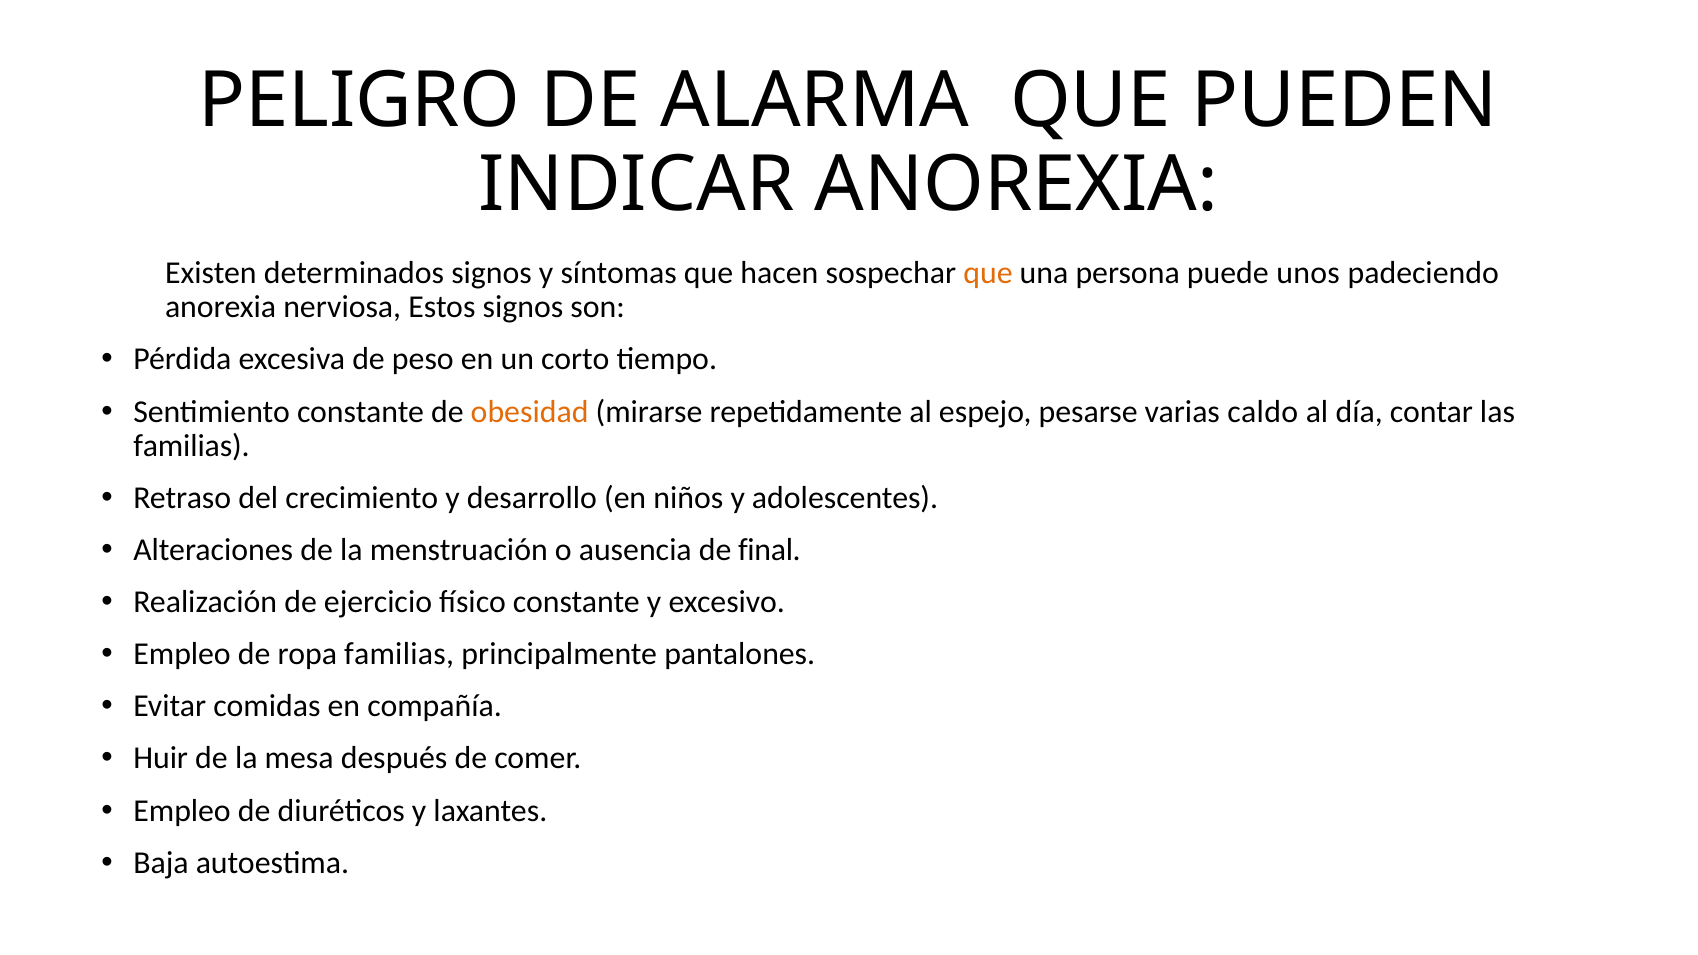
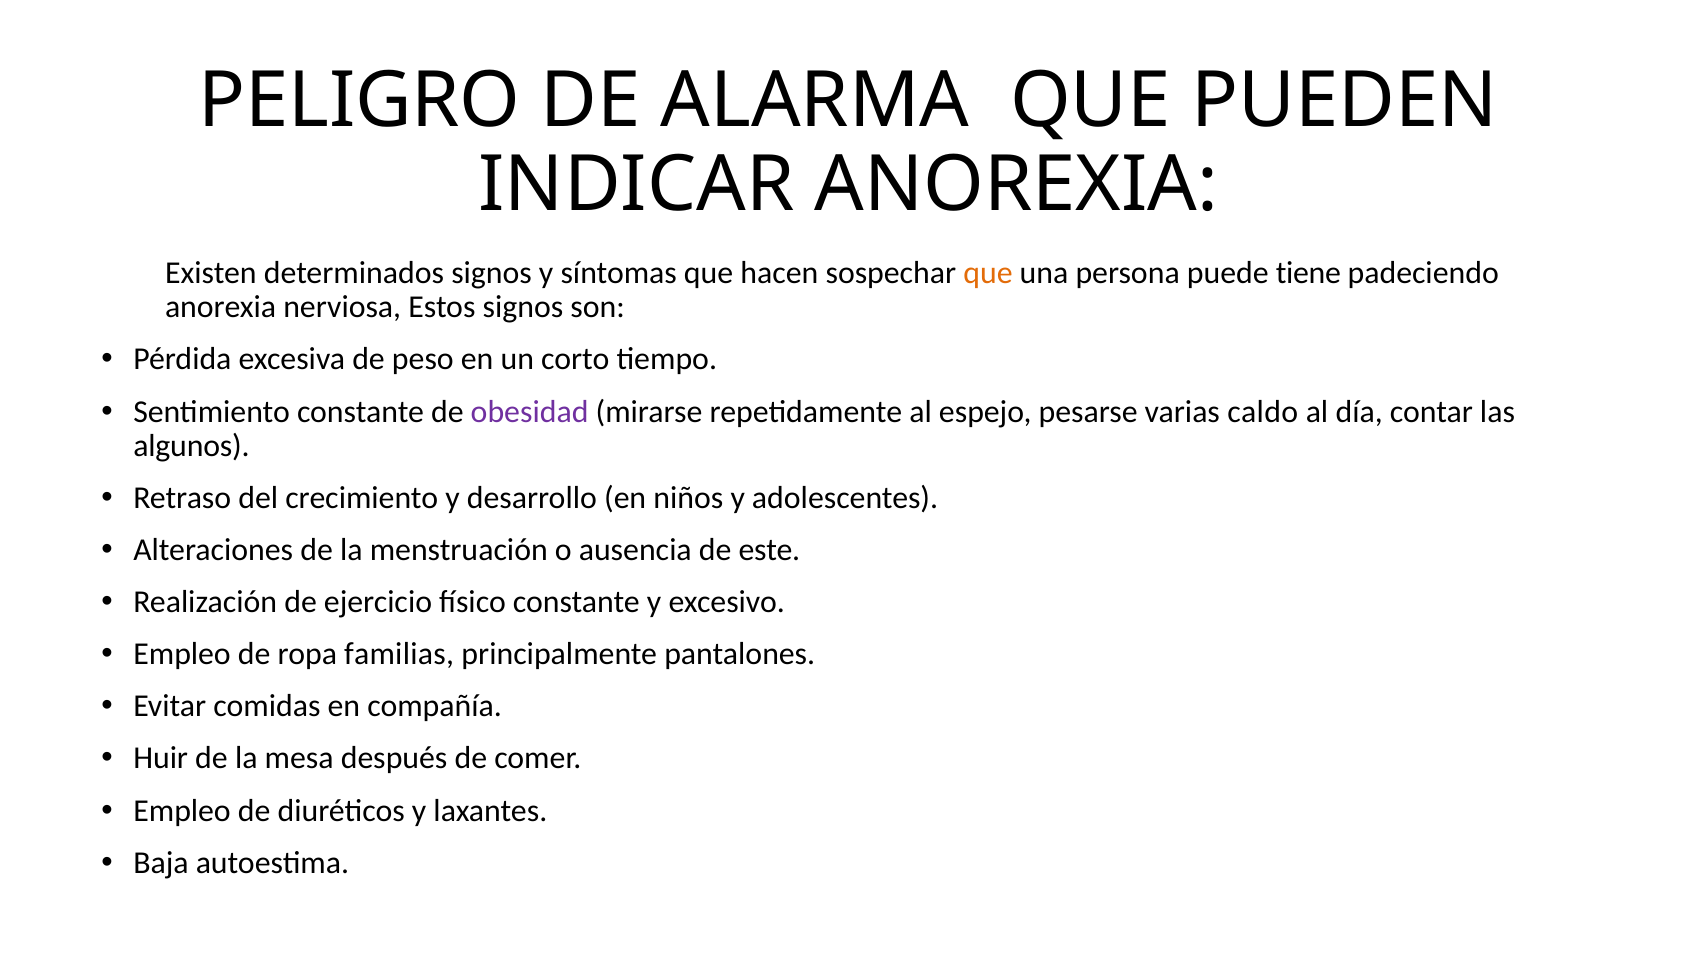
unos: unos -> tiene
obesidad colour: orange -> purple
familias at (191, 446): familias -> algunos
final: final -> este
